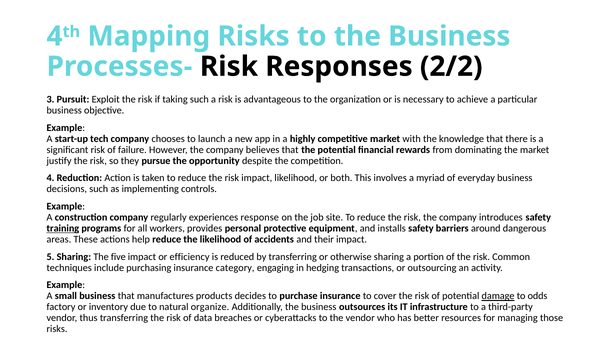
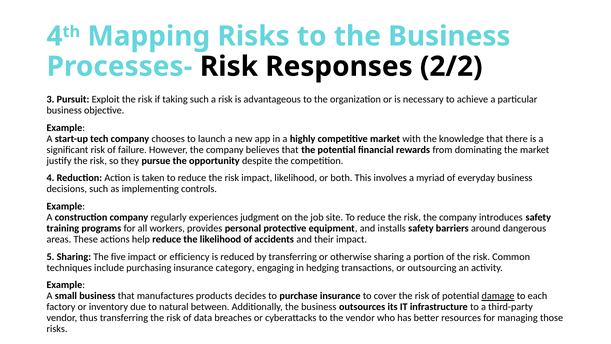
response: response -> judgment
training underline: present -> none
odds: odds -> each
organize: organize -> between
